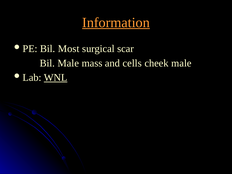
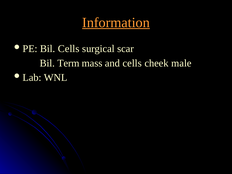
Bil Most: Most -> Cells
Bil Male: Male -> Term
WNL underline: present -> none
